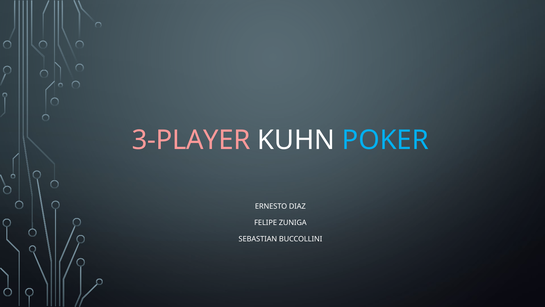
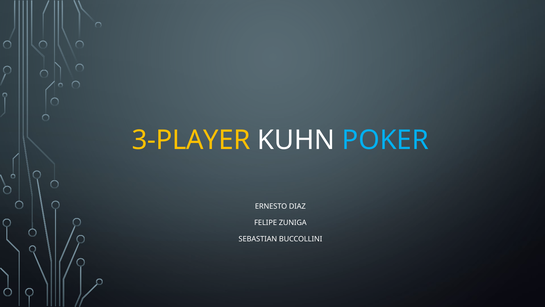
3-PLAYER colour: pink -> yellow
